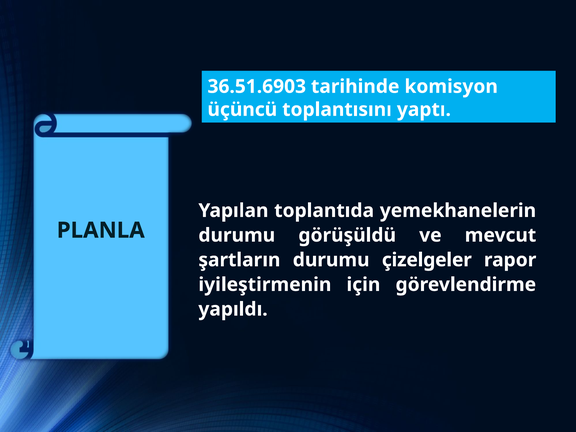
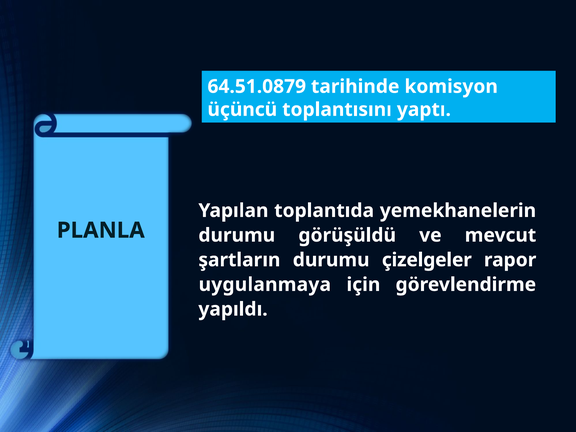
36.51.6903: 36.51.6903 -> 64.51.0879
iyileştirmenin: iyileştirmenin -> uygulanmaya
